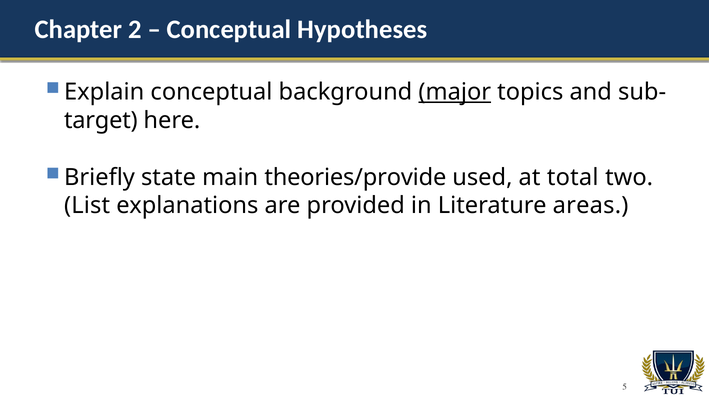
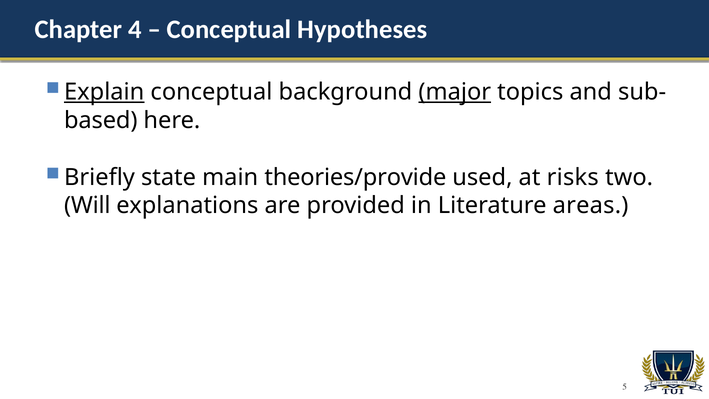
2: 2 -> 4
Explain underline: none -> present
target: target -> based
total: total -> risks
List: List -> Will
